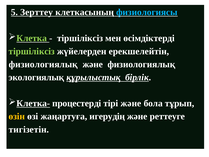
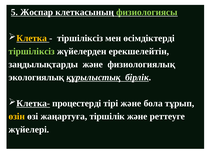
Зерттеу: Зерттеу -> Жоспар
физиологиясы colour: light blue -> light green
Клетка colour: light green -> yellow
физиологиялық at (43, 64): физиологиялық -> заңдылықтарды
игерудің: игерудің -> тіршілік
тигізетін: тигізетін -> жүйелері
